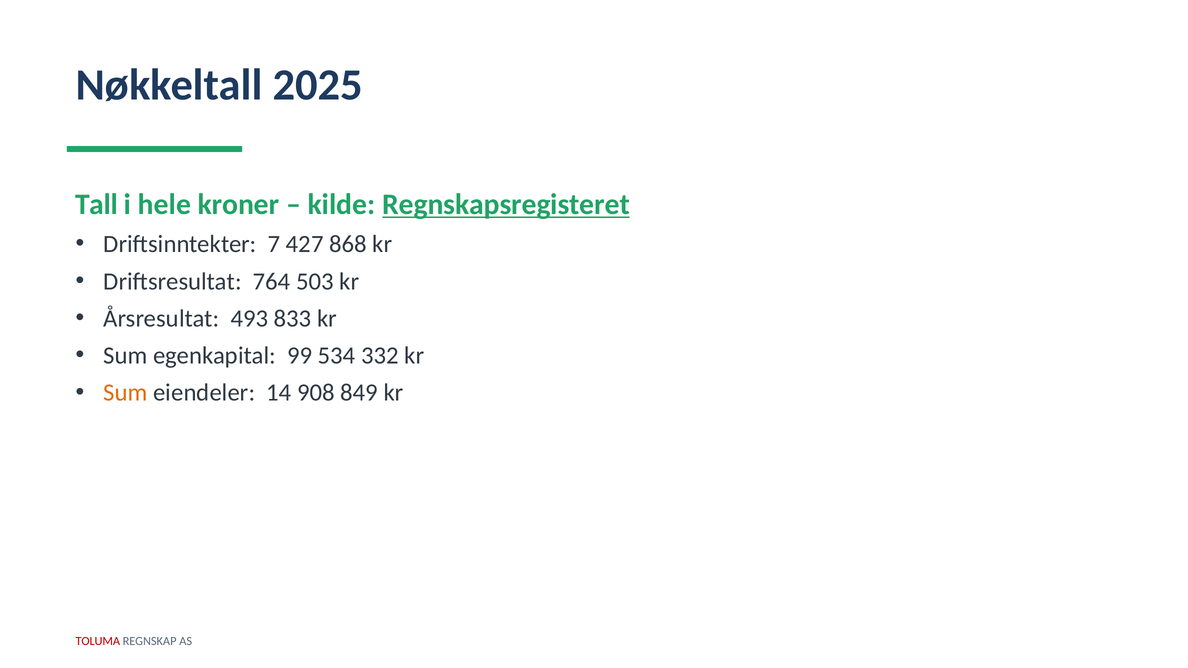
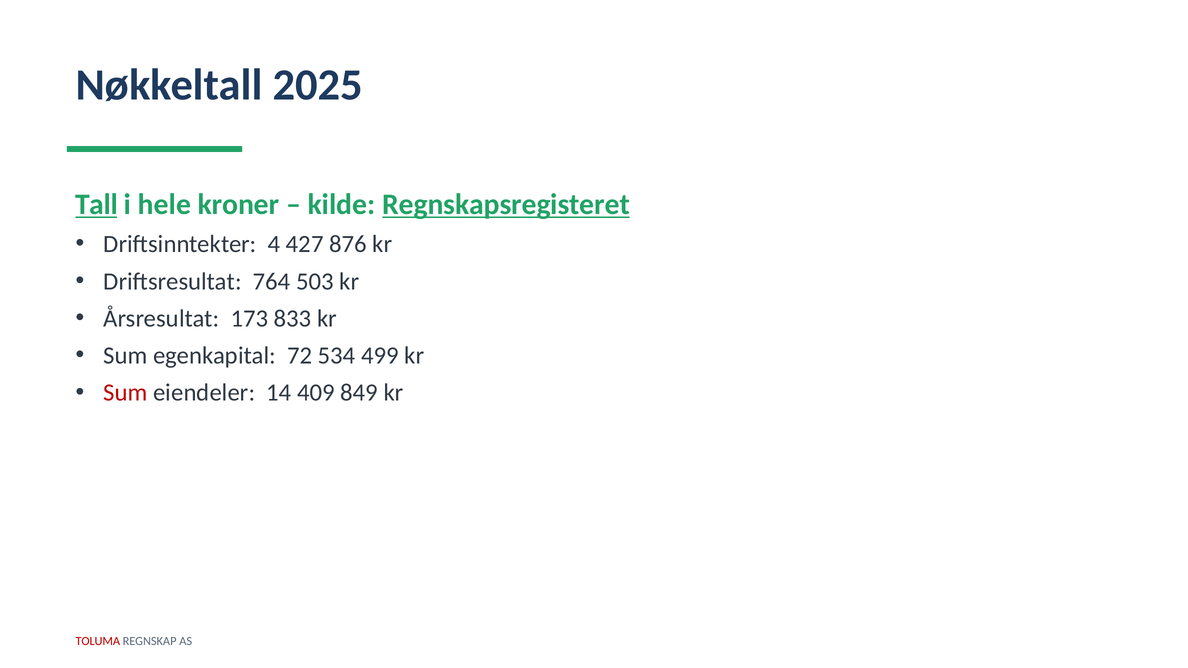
Tall underline: none -> present
7: 7 -> 4
868: 868 -> 876
493: 493 -> 173
99: 99 -> 72
332: 332 -> 499
Sum at (125, 393) colour: orange -> red
908: 908 -> 409
